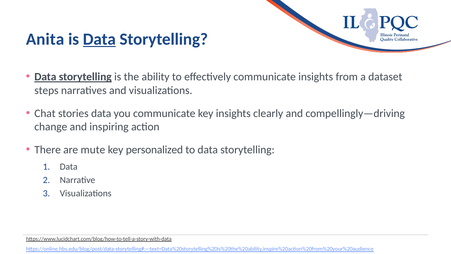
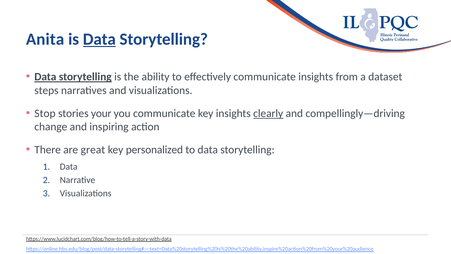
Chat: Chat -> Stop
stories data: data -> your
clearly underline: none -> present
mute: mute -> great
